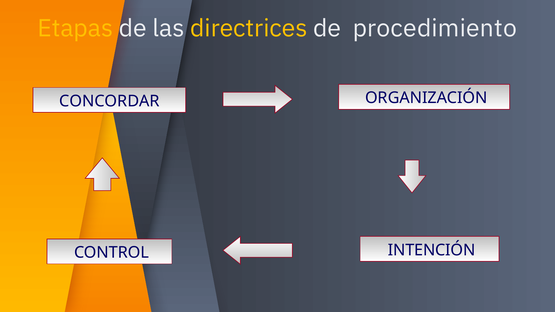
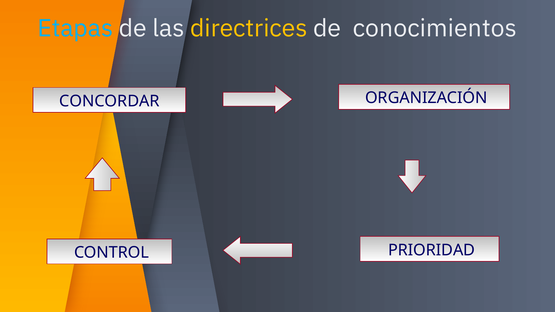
Etapas colour: yellow -> light blue
procedimiento: procedimiento -> conocimientos
INTENCIÓN: INTENCIÓN -> PRIORIDAD
